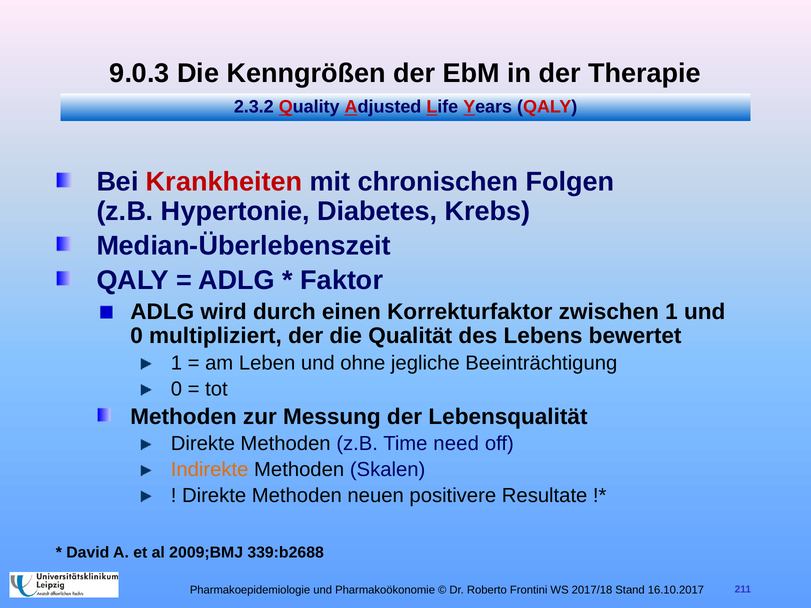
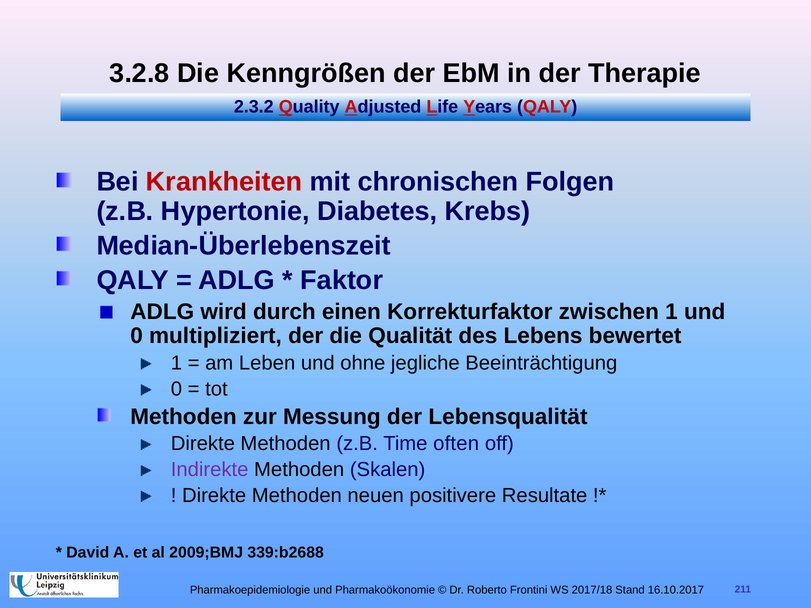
9.0.3: 9.0.3 -> 3.2.8
need: need -> often
Indirekte colour: orange -> purple
